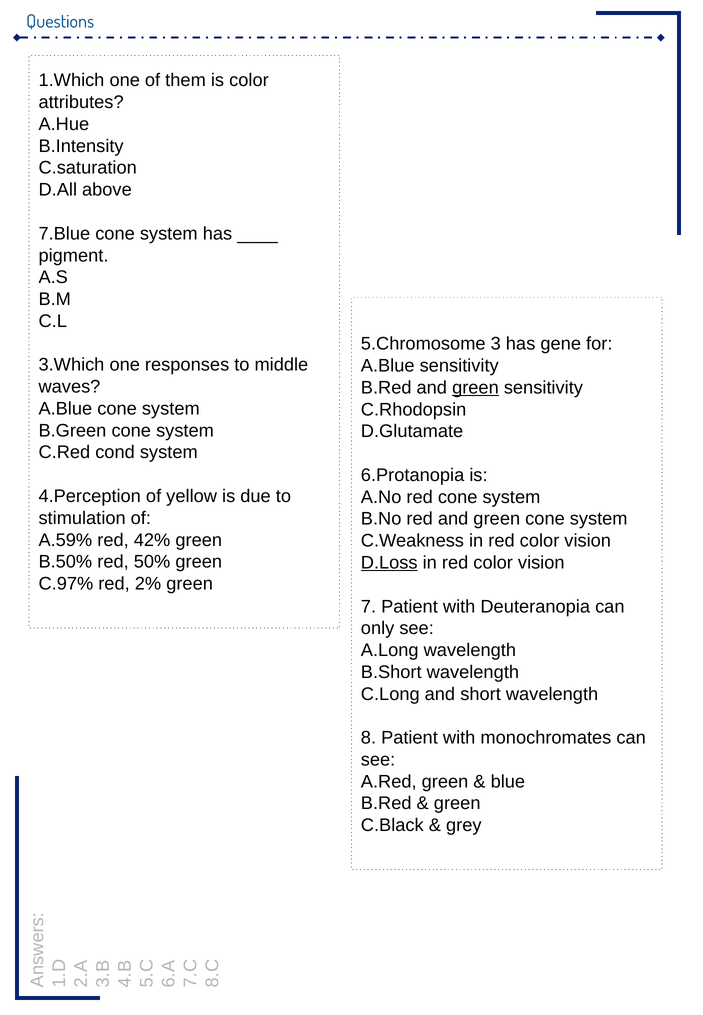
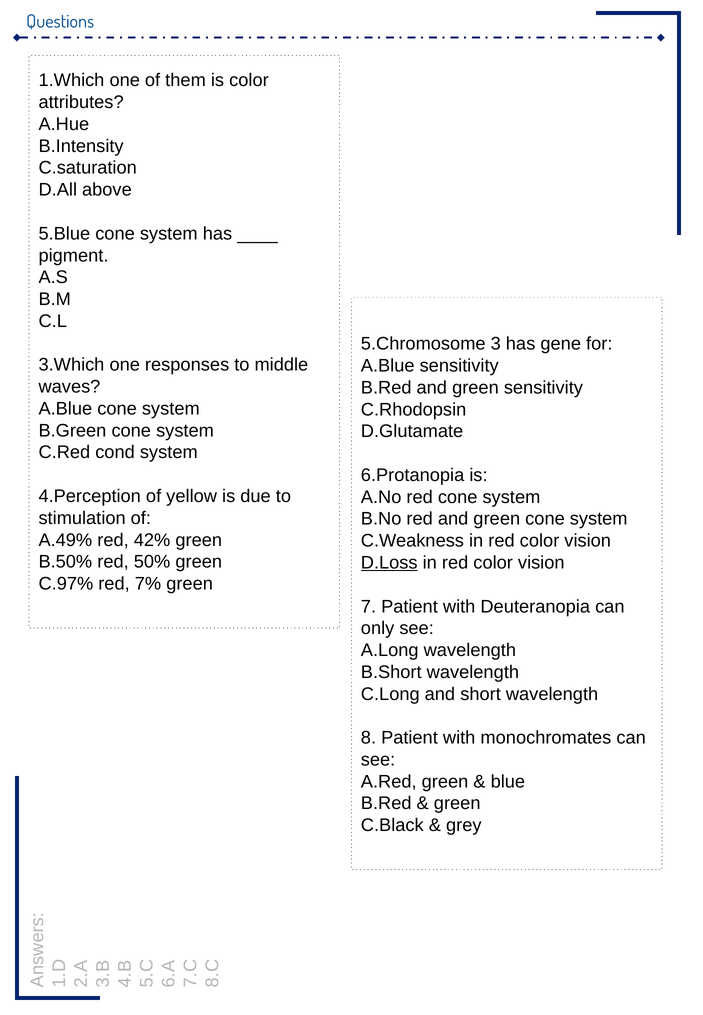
7.Blue: 7.Blue -> 5.Blue
green at (475, 388) underline: present -> none
A.59%: A.59% -> A.49%
2%: 2% -> 7%
